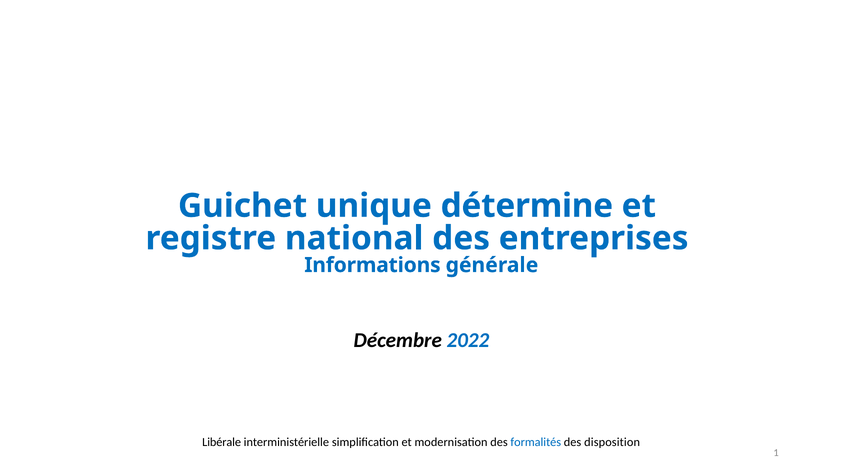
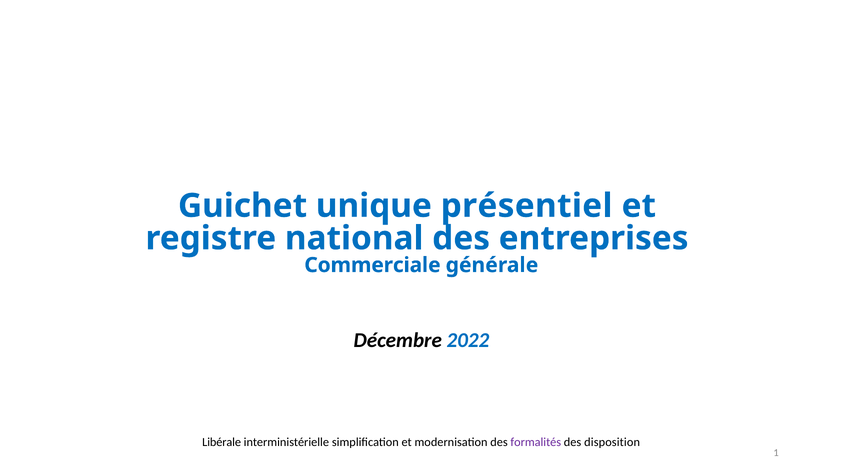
détermine: détermine -> présentiel
Informations: Informations -> Commerciale
formalités colour: blue -> purple
